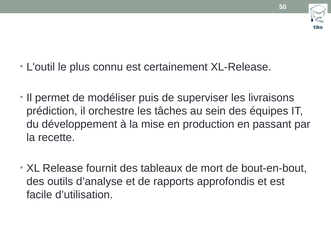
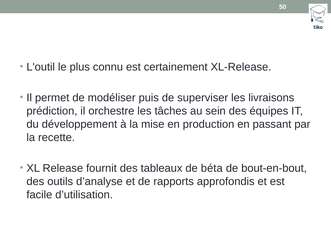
mort: mort -> béta
